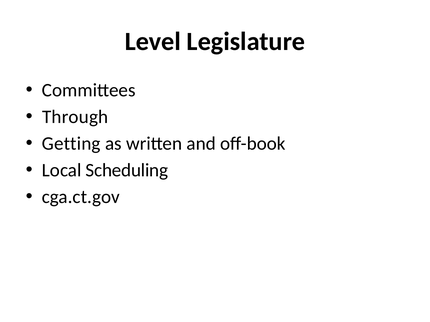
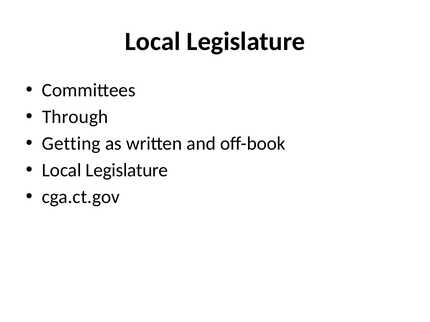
Level at (153, 42): Level -> Local
Scheduling at (127, 171): Scheduling -> Legislature
